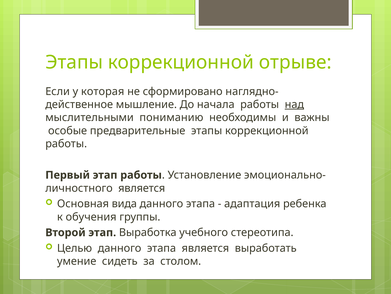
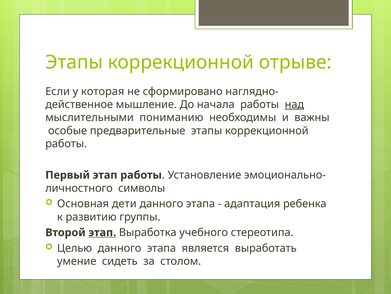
является at (142, 188): является -> символы
вида: вида -> дети
обучения: обучения -> развитию
этап at (102, 232) underline: none -> present
